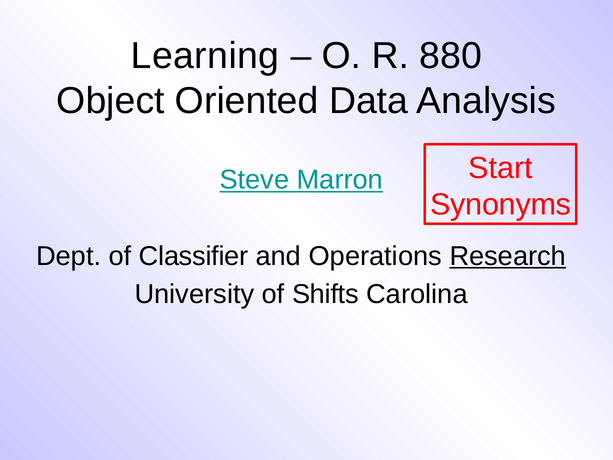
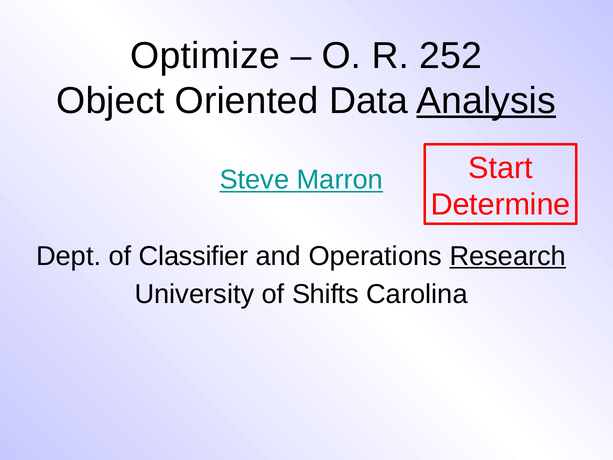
Learning: Learning -> Optimize
880: 880 -> 252
Analysis underline: none -> present
Synonyms: Synonyms -> Determine
